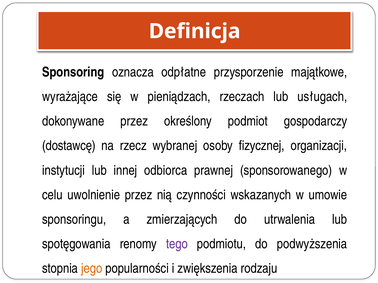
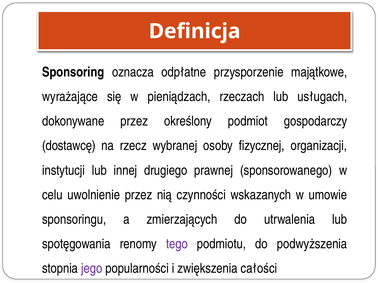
odbiorca: odbiorca -> drugiego
jego colour: orange -> purple
rodzaju: rodzaju -> całości
